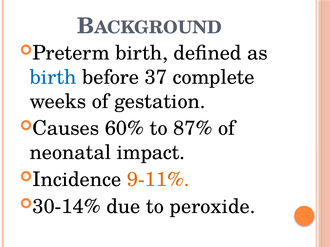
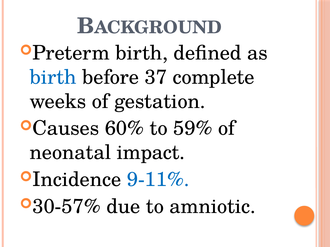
87%: 87% -> 59%
9-11% colour: orange -> blue
30-14%: 30-14% -> 30-57%
peroxide: peroxide -> amniotic
